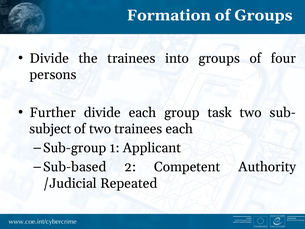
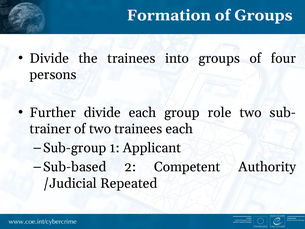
task: task -> role
subject: subject -> trainer
